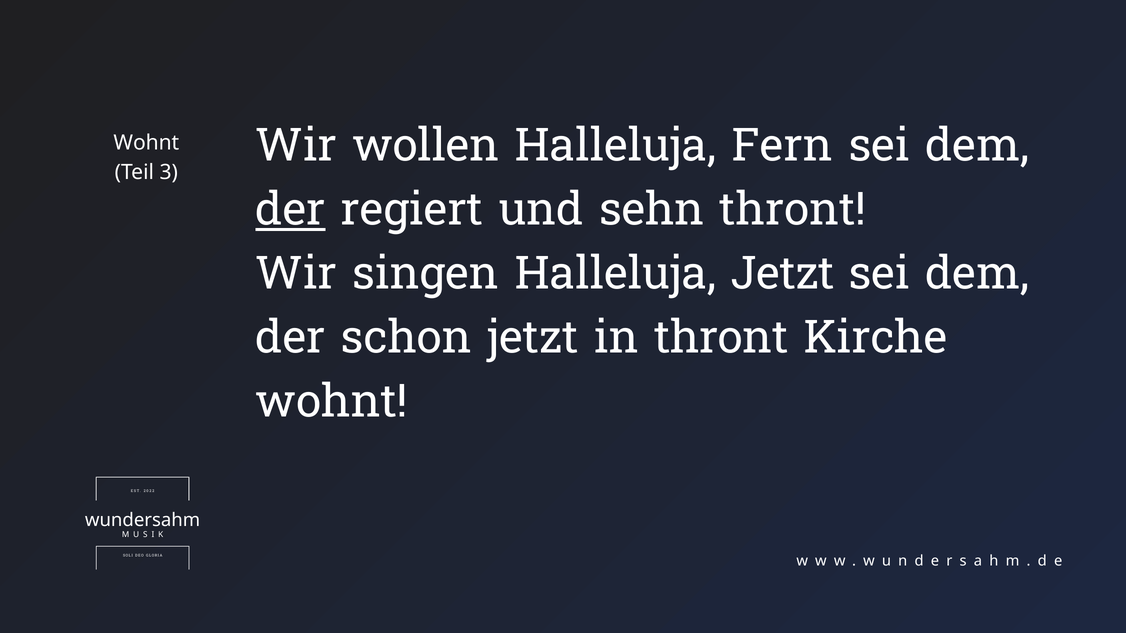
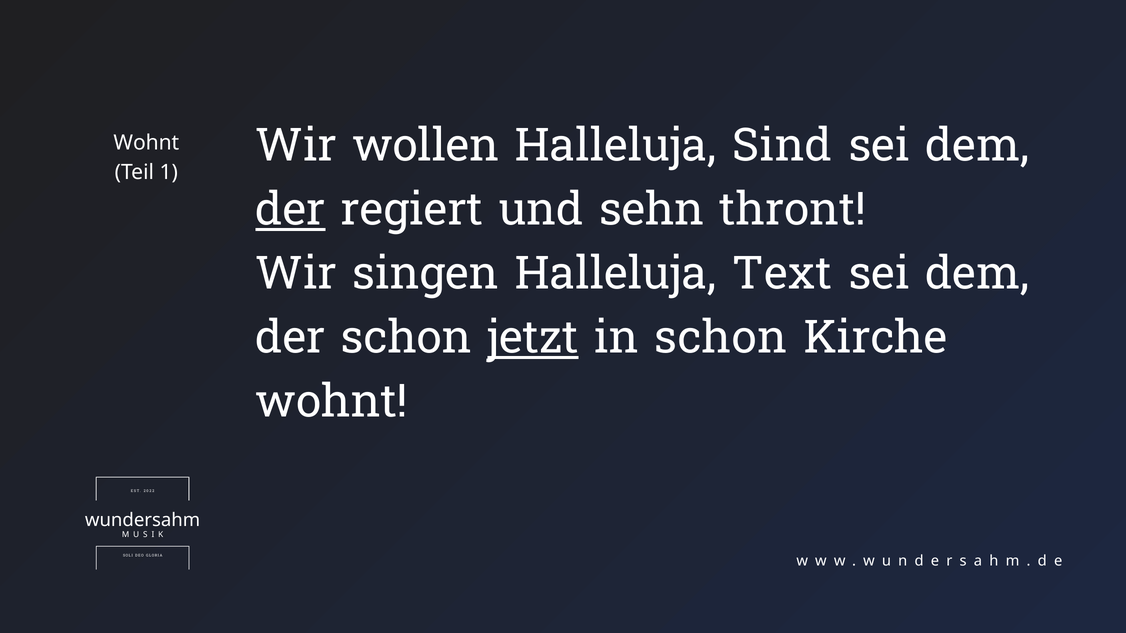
Fern: Fern -> Sind
3: 3 -> 1
Halleluja Jetzt: Jetzt -> Text
jetzt at (533, 338) underline: none -> present
in thront: thront -> schon
